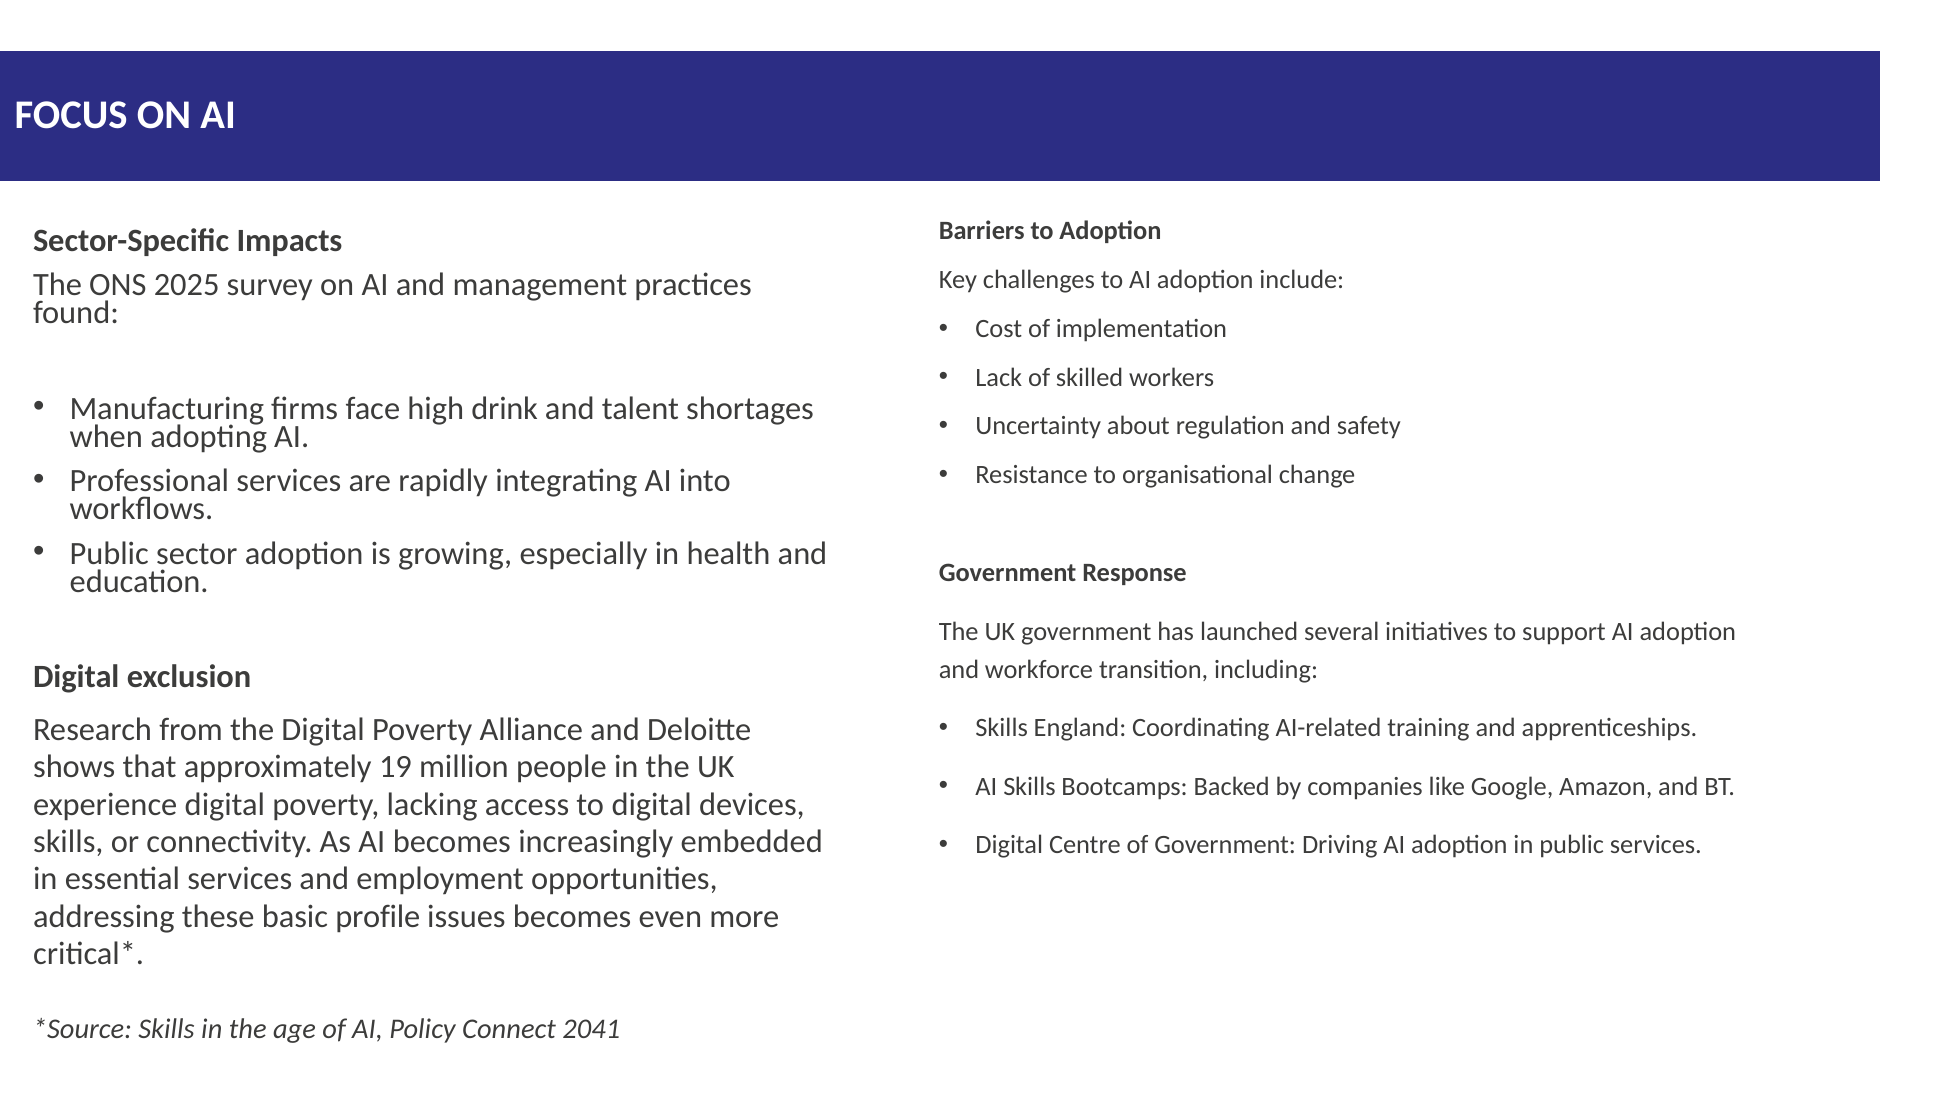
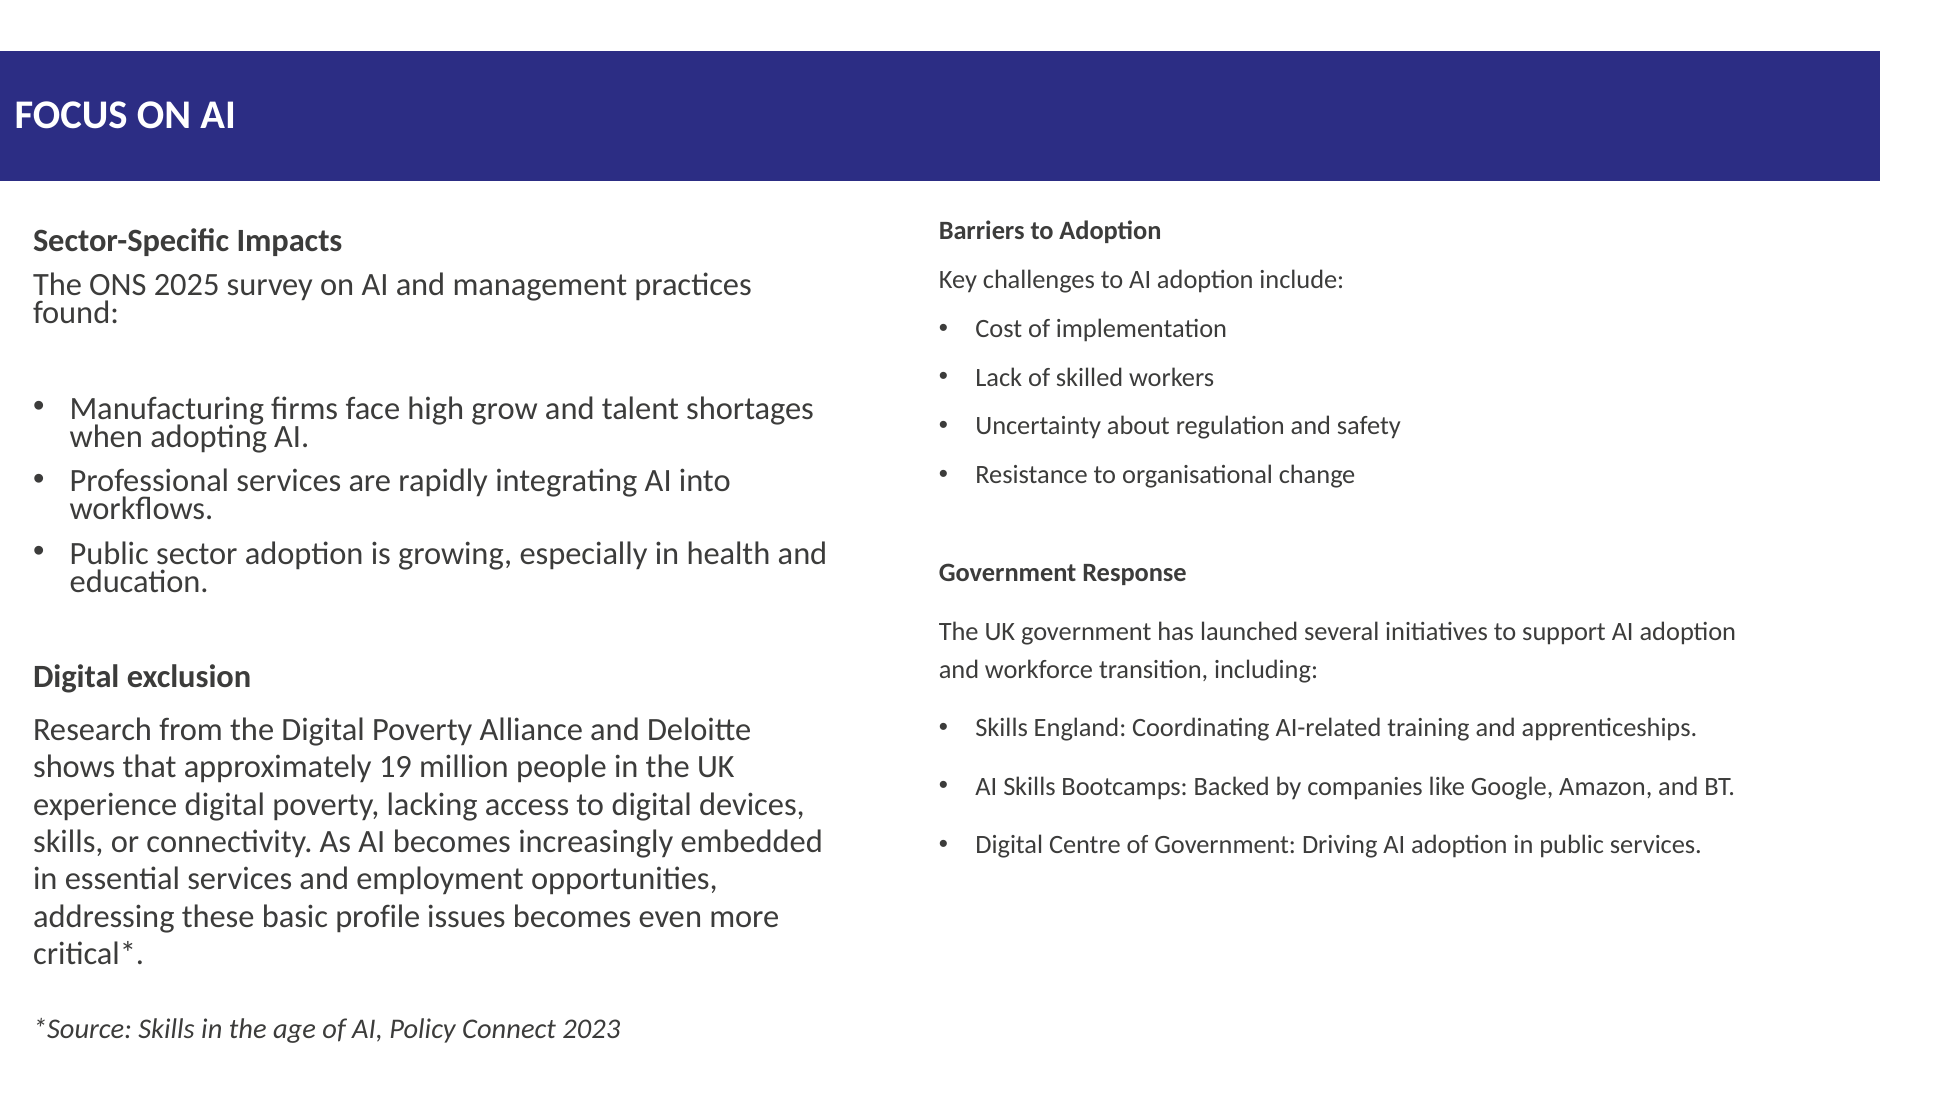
drink: drink -> grow
2041: 2041 -> 2023
